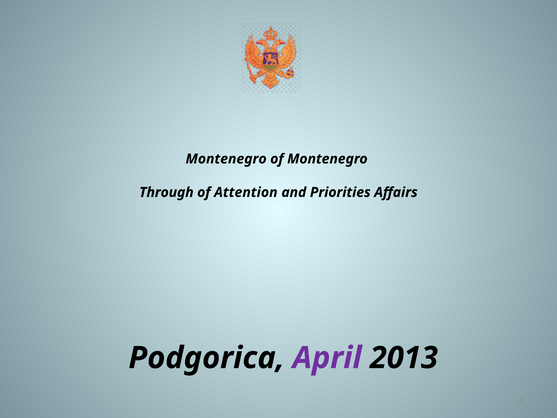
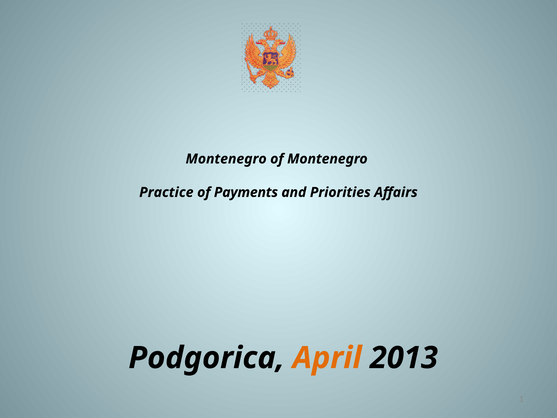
Through: Through -> Practice
Attention: Attention -> Payments
April colour: purple -> orange
